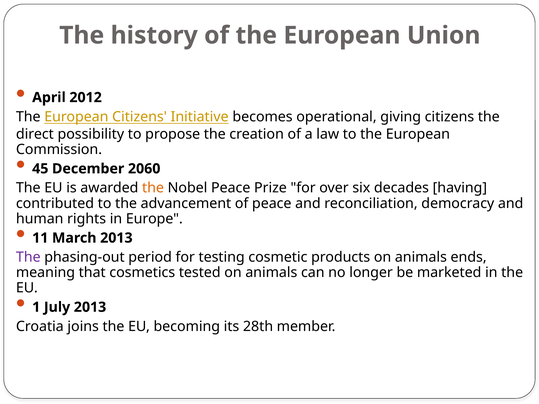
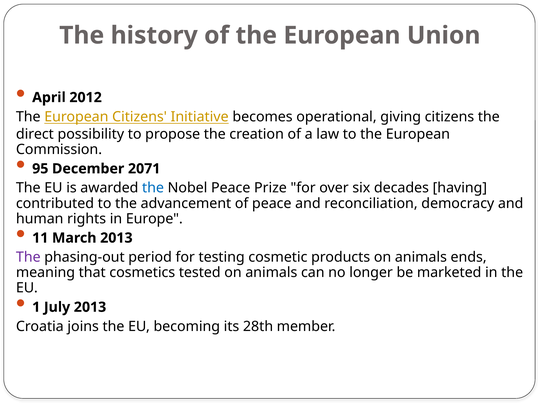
45: 45 -> 95
2060: 2060 -> 2071
the at (153, 188) colour: orange -> blue
